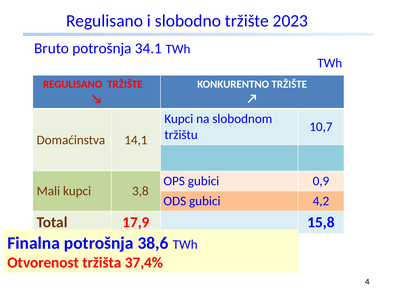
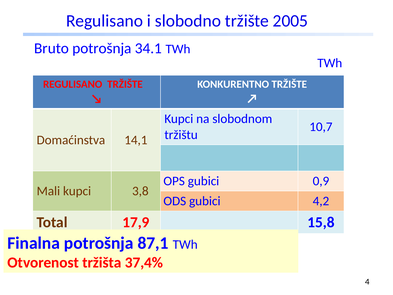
2023: 2023 -> 2005
38,6: 38,6 -> 87,1
